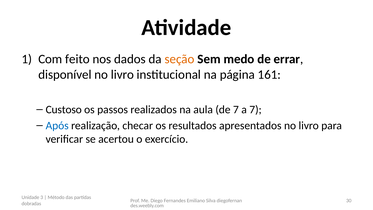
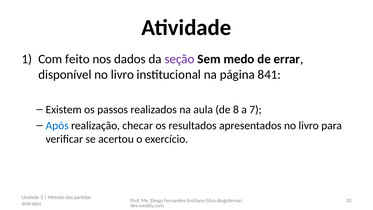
seção colour: orange -> purple
161: 161 -> 841
Custoso: Custoso -> Existem
de 7: 7 -> 8
